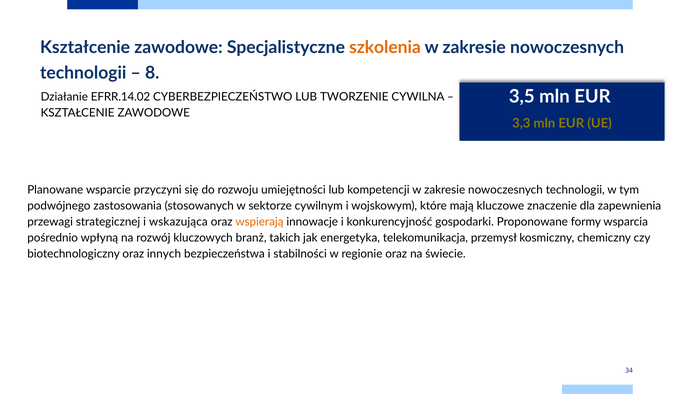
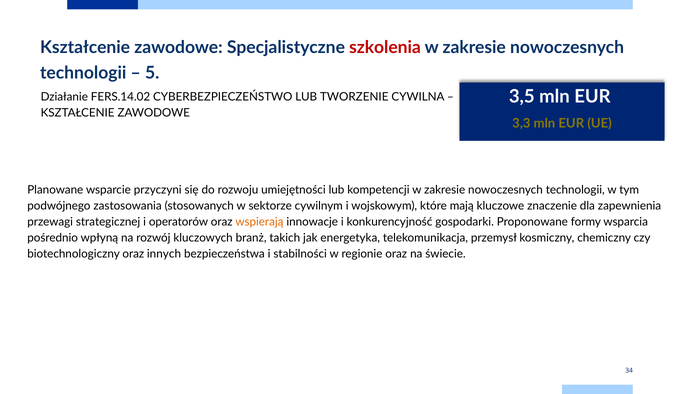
szkolenia colour: orange -> red
8: 8 -> 5
EFRR.14.02: EFRR.14.02 -> FERS.14.02
wskazująca: wskazująca -> operatorów
